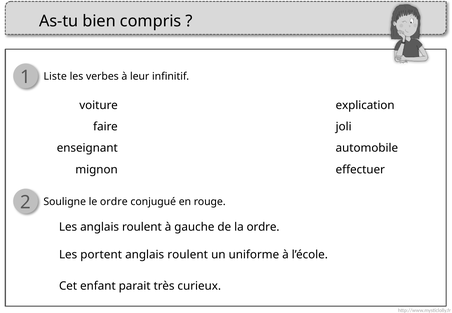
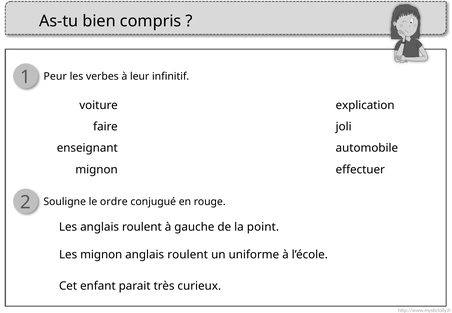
Liste: Liste -> Peur
la ordre: ordre -> point
Les portent: portent -> mignon
